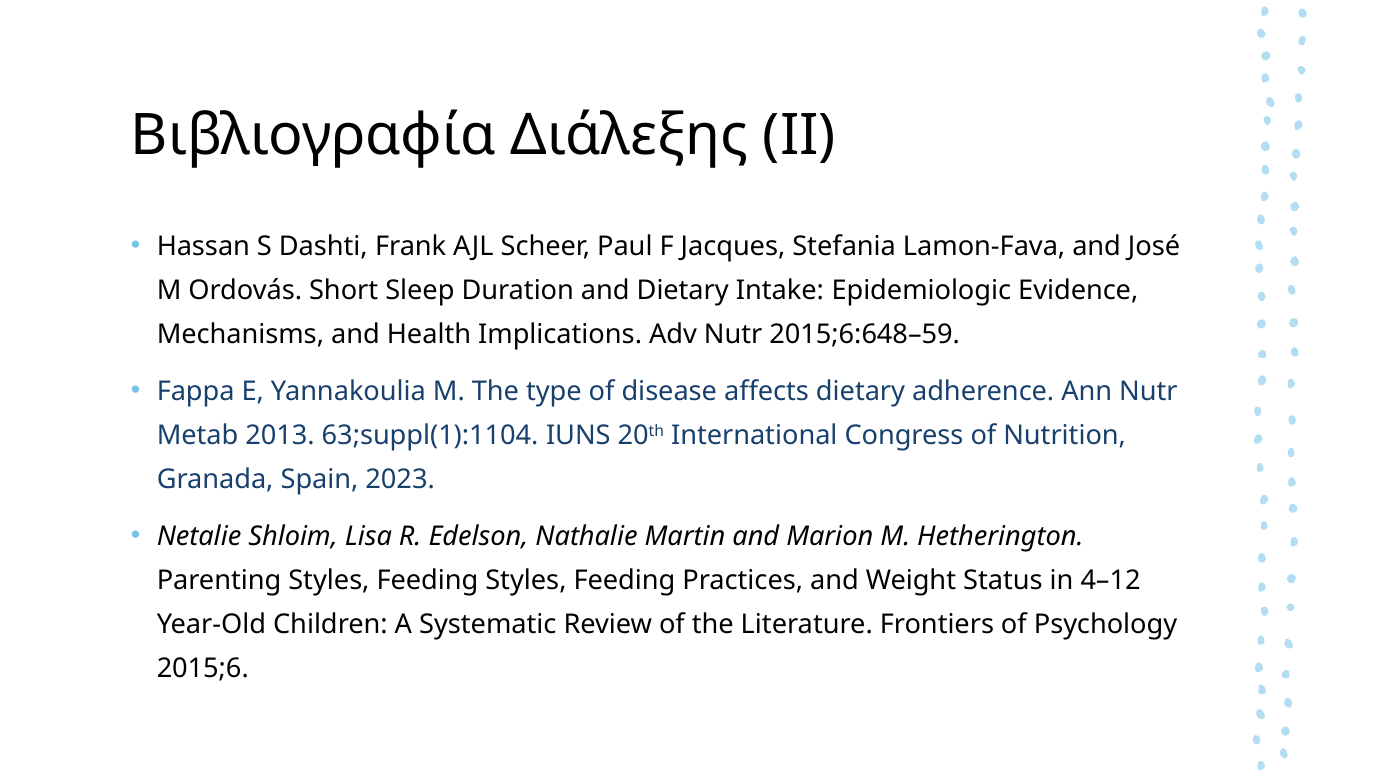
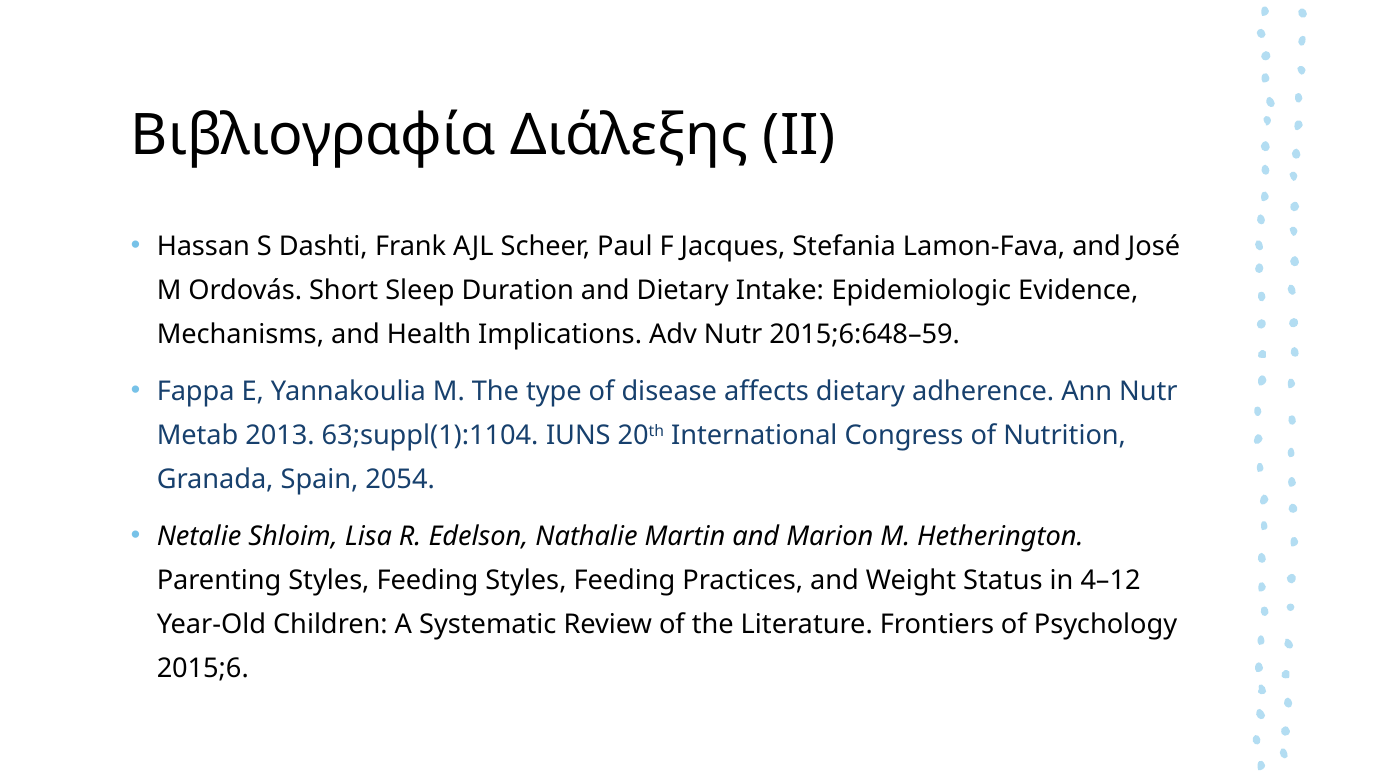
2023: 2023 -> 2054
